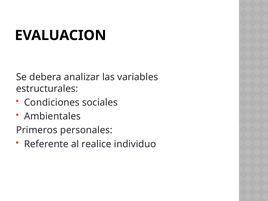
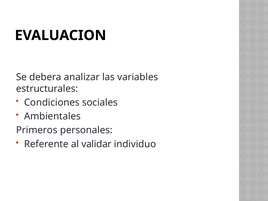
realice: realice -> validar
